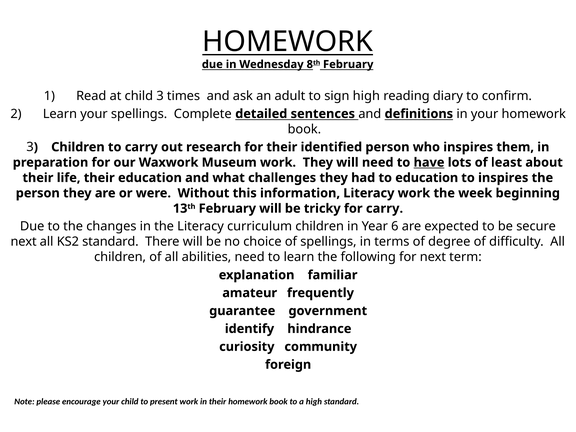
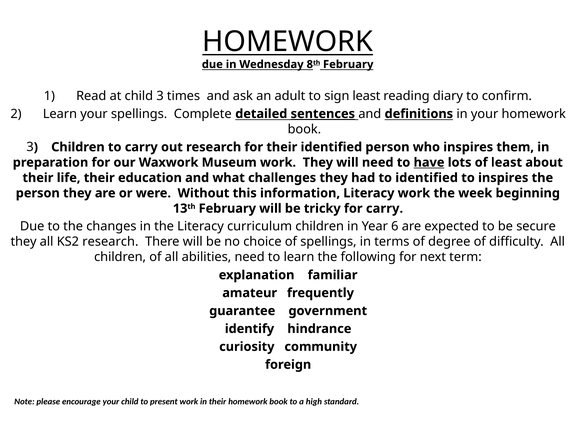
sign high: high -> least
sentences underline: none -> present
to education: education -> identified
next at (24, 242): next -> they
KS2 standard: standard -> research
